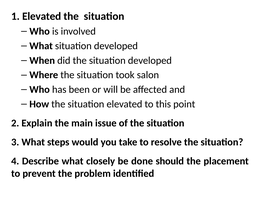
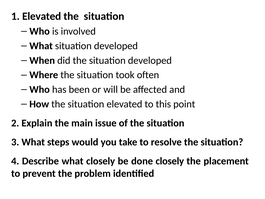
salon: salon -> often
done should: should -> closely
